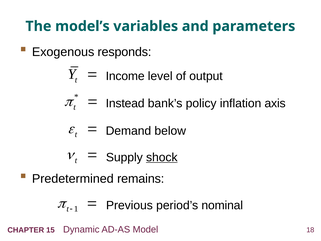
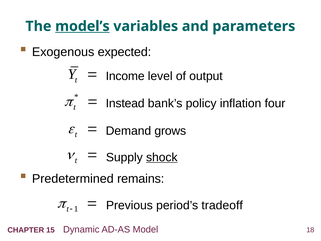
model’s underline: none -> present
responds: responds -> expected
axis: axis -> four
below: below -> grows
nominal: nominal -> tradeoff
